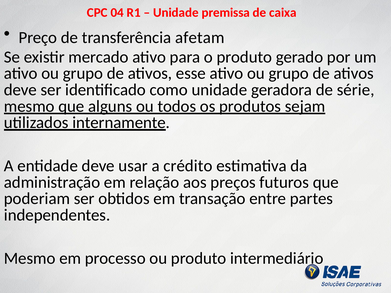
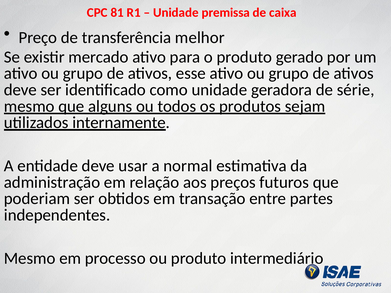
04: 04 -> 81
afetam: afetam -> melhor
crédito: crédito -> normal
